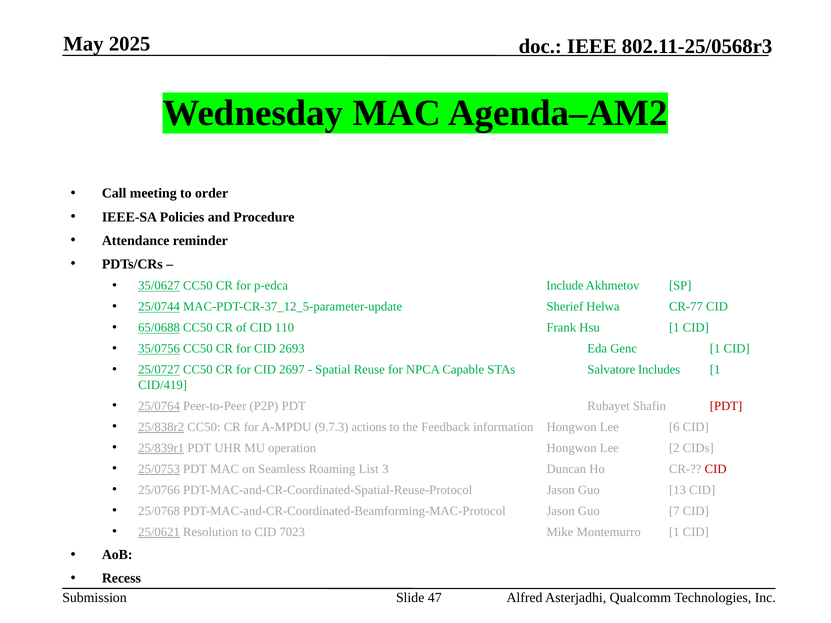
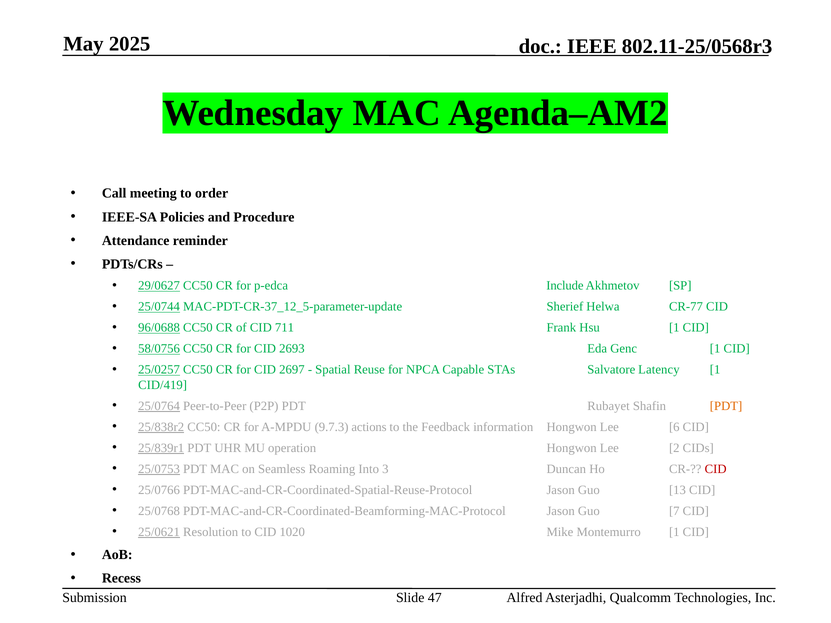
35/0627: 35/0627 -> 29/0627
65/0688: 65/0688 -> 96/0688
110: 110 -> 711
35/0756: 35/0756 -> 58/0756
25/0727: 25/0727 -> 25/0257
Includes: Includes -> Latency
PDT at (726, 406) colour: red -> orange
List: List -> Into
7023: 7023 -> 1020
